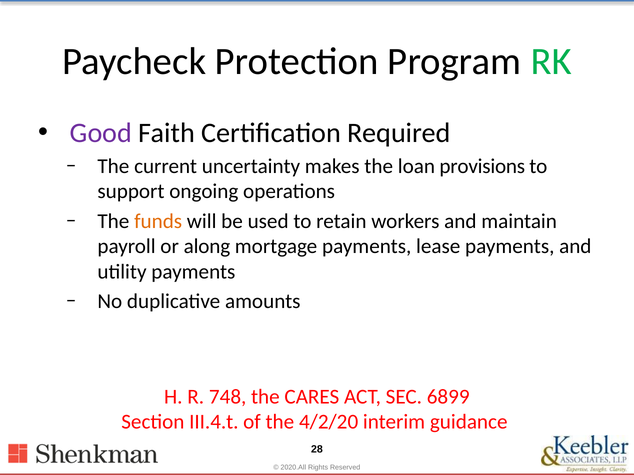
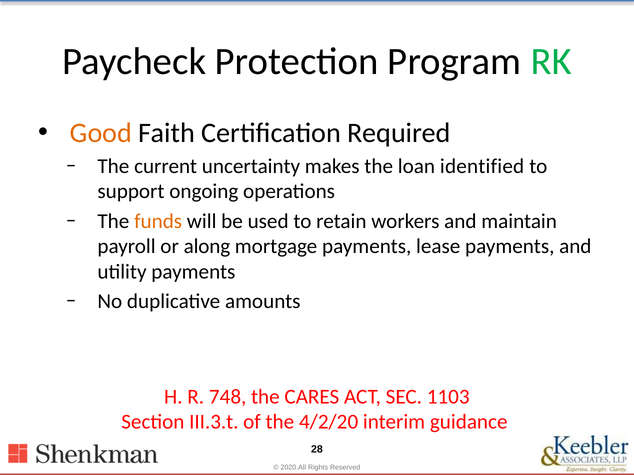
Good colour: purple -> orange
provisions: provisions -> identified
6899: 6899 -> 1103
III.4.t: III.4.t -> III.3.t
